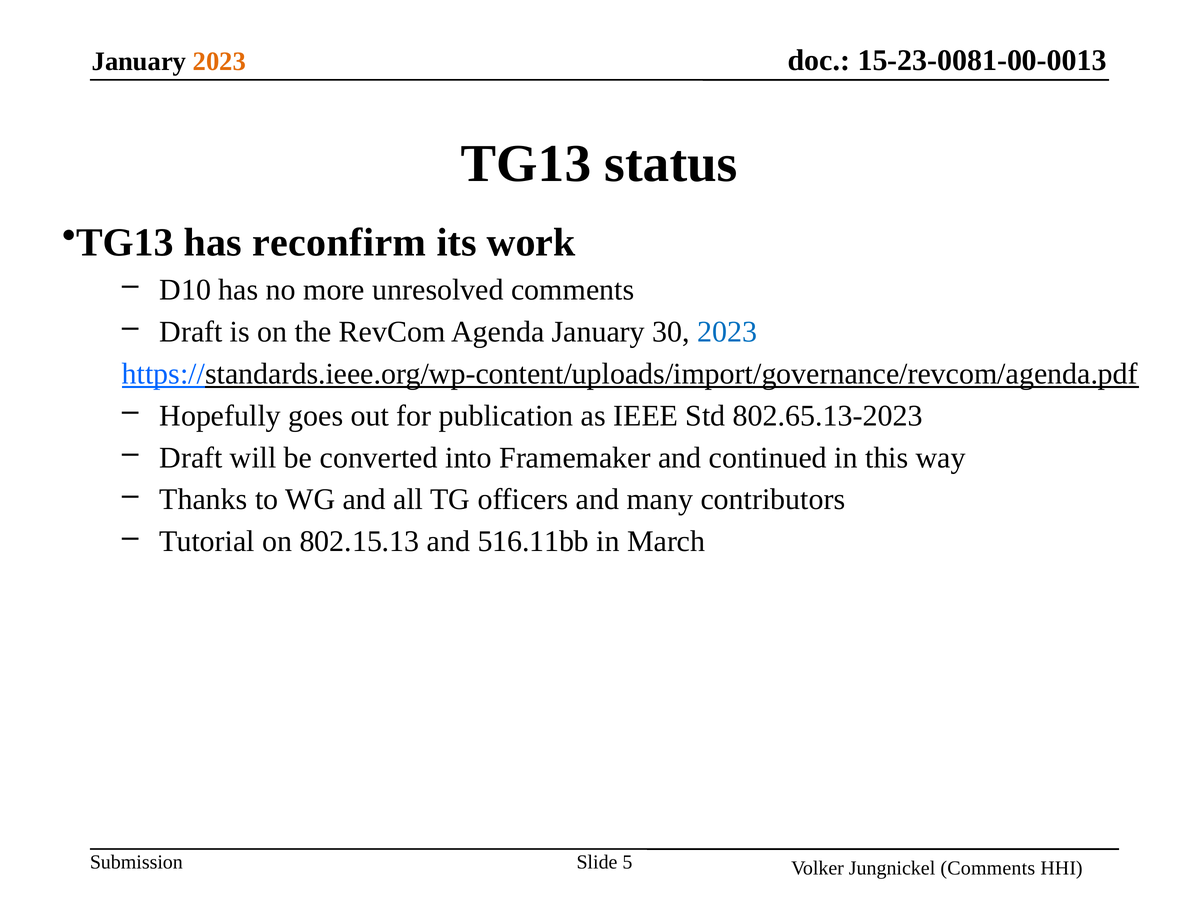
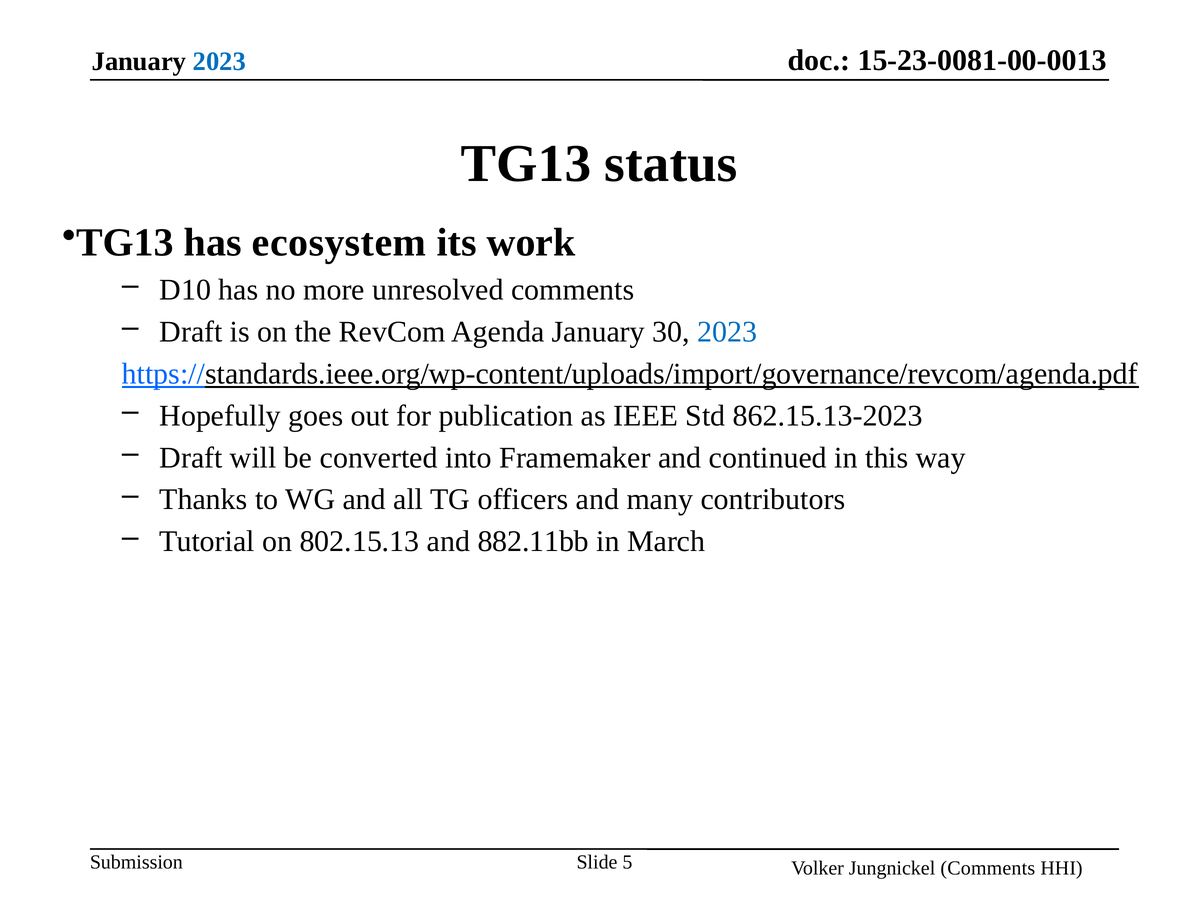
2023 at (219, 62) colour: orange -> blue
reconfirm: reconfirm -> ecosystem
802.65.13-2023: 802.65.13-2023 -> 862.15.13-2023
516.11bb: 516.11bb -> 882.11bb
